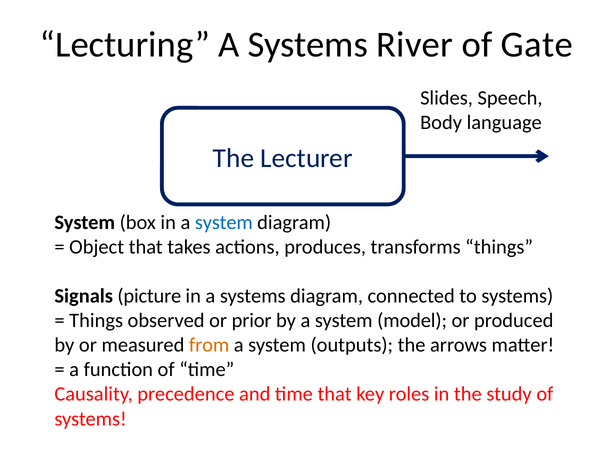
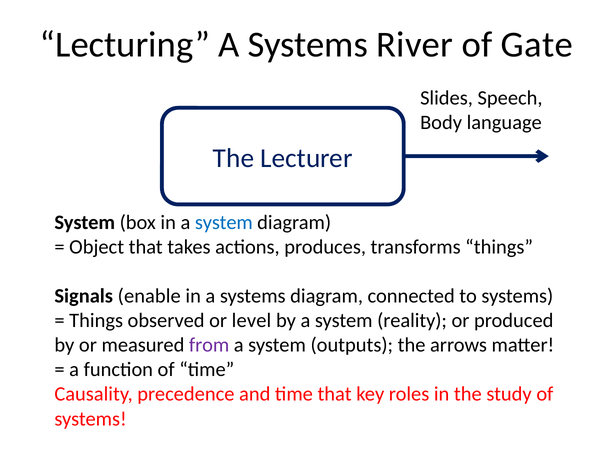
picture: picture -> enable
prior: prior -> level
model: model -> reality
from colour: orange -> purple
